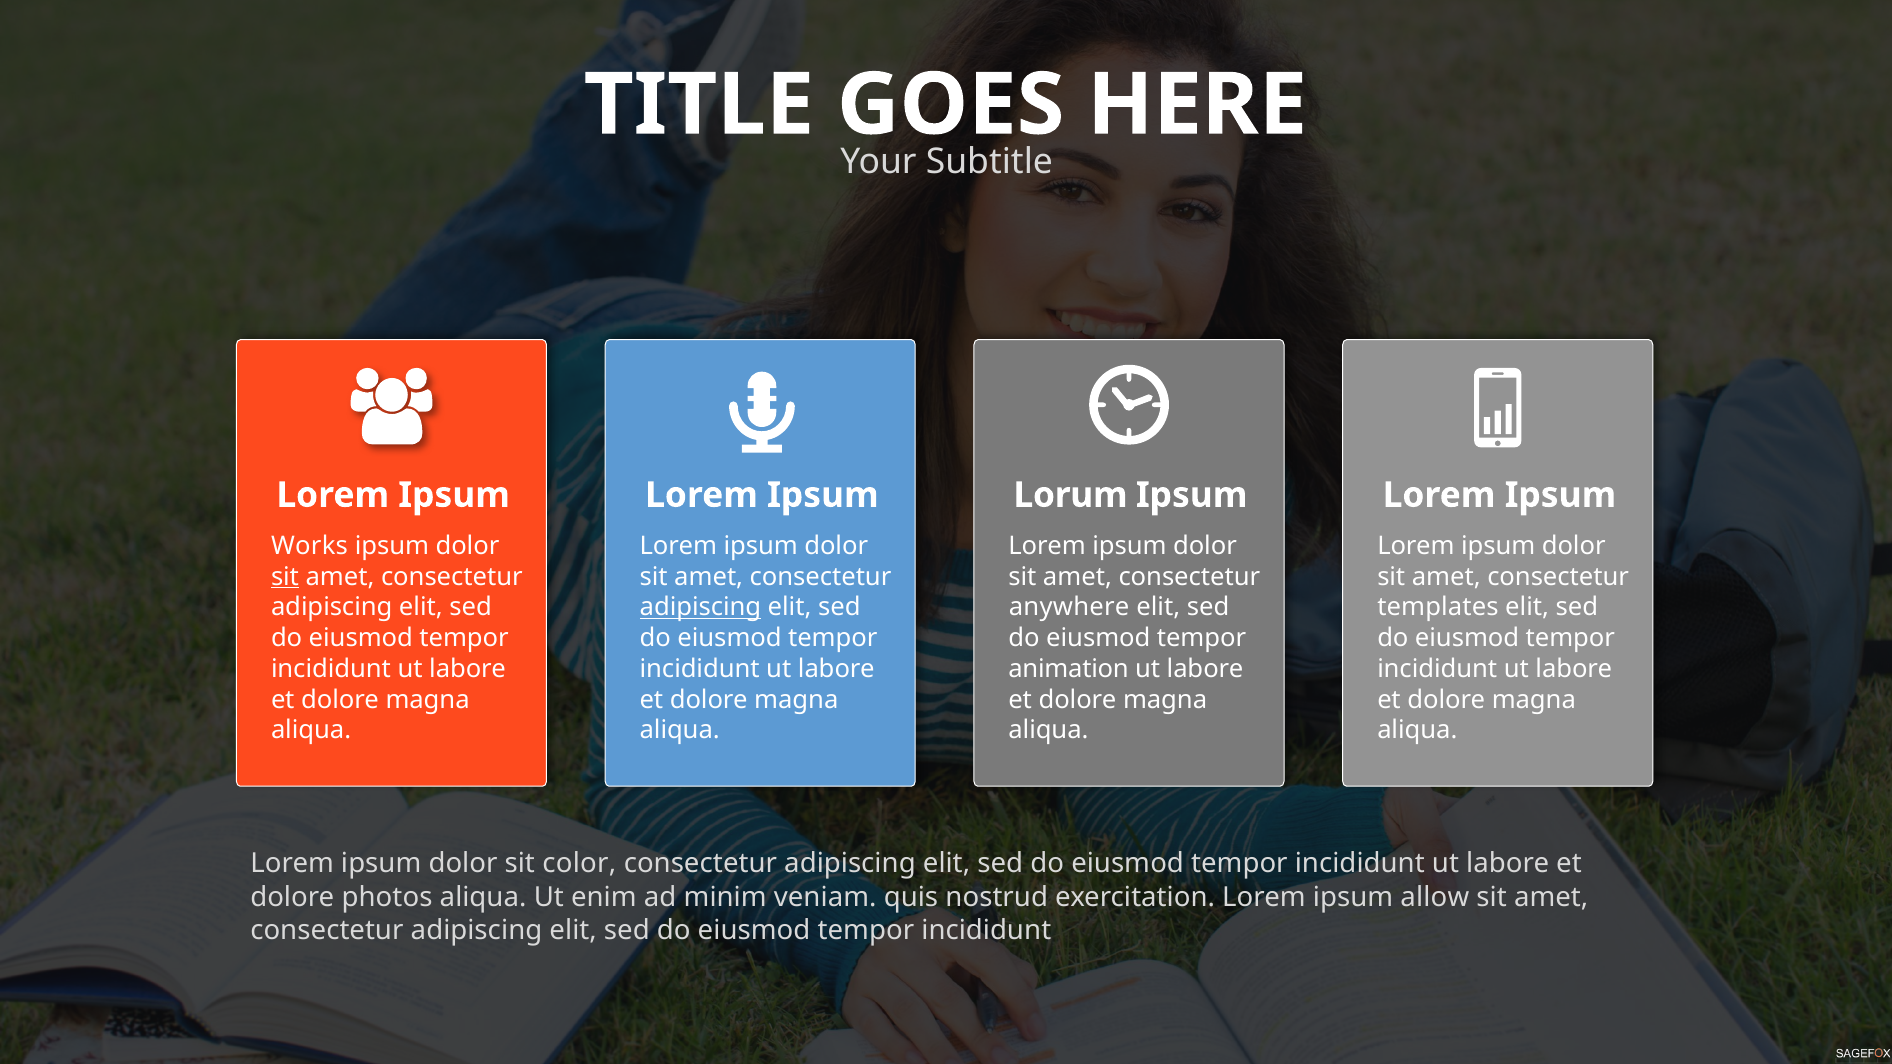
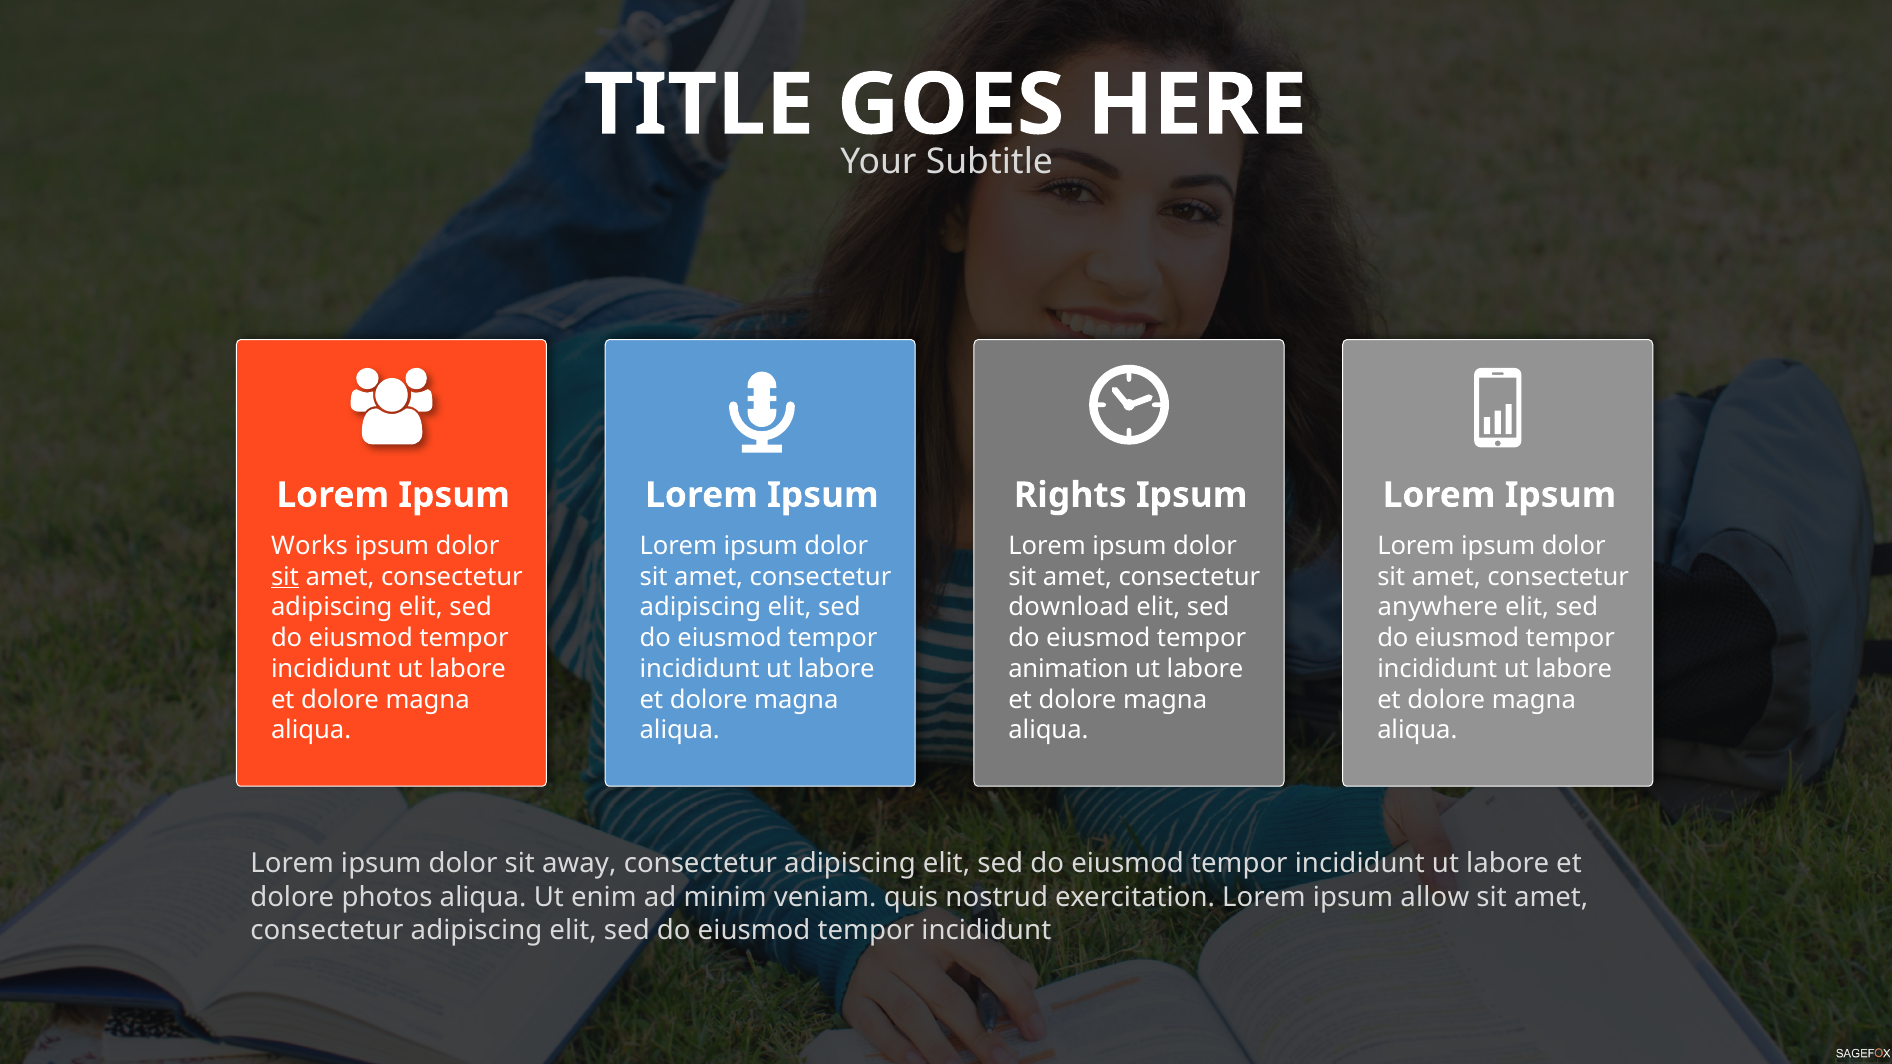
Lorum: Lorum -> Rights
adipiscing at (700, 608) underline: present -> none
anywhere: anywhere -> download
templates: templates -> anywhere
color: color -> away
